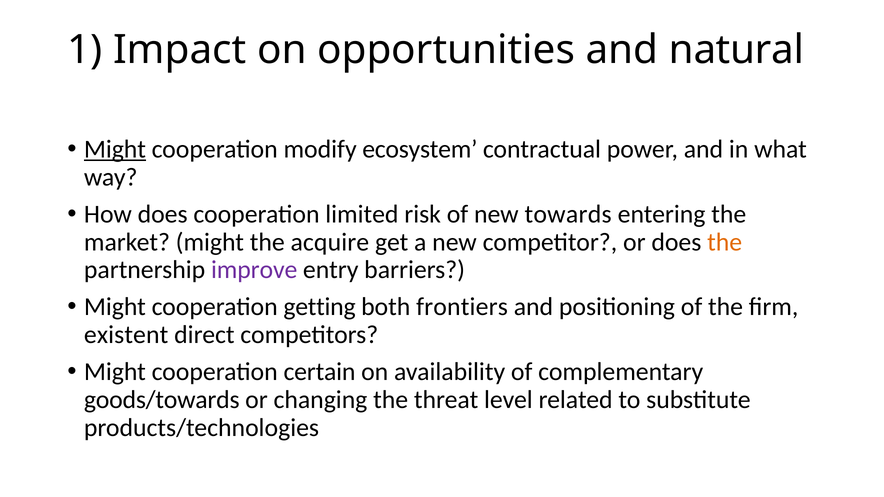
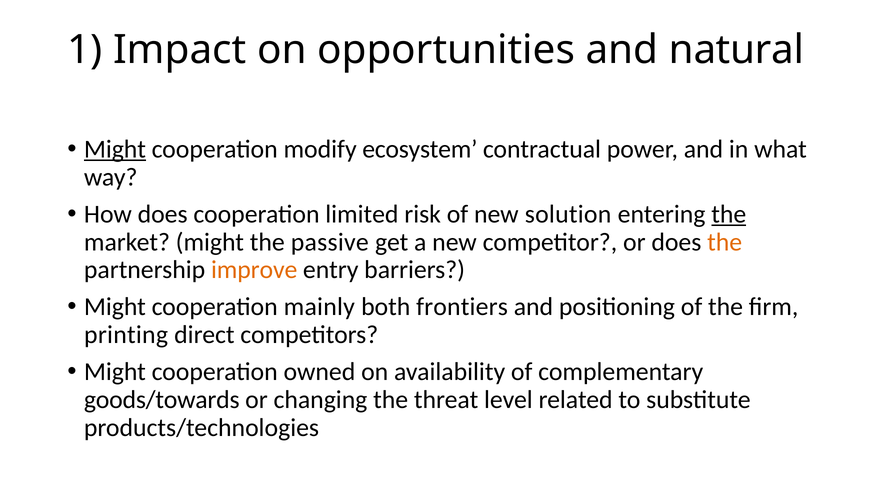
towards: towards -> solution
the at (729, 214) underline: none -> present
acquire: acquire -> passive
improve colour: purple -> orange
getting: getting -> mainly
existent: existent -> printing
certain: certain -> owned
